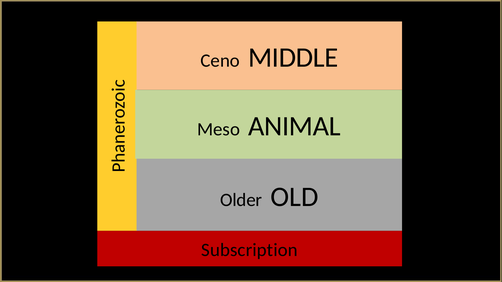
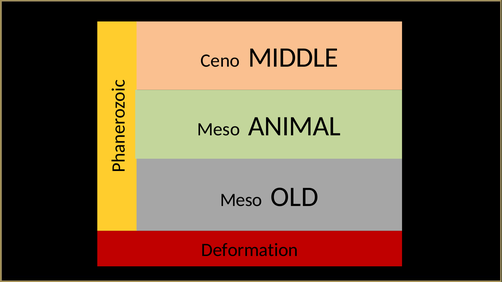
Older at (241, 200): Older -> Meso
Subscription: Subscription -> Deformation
